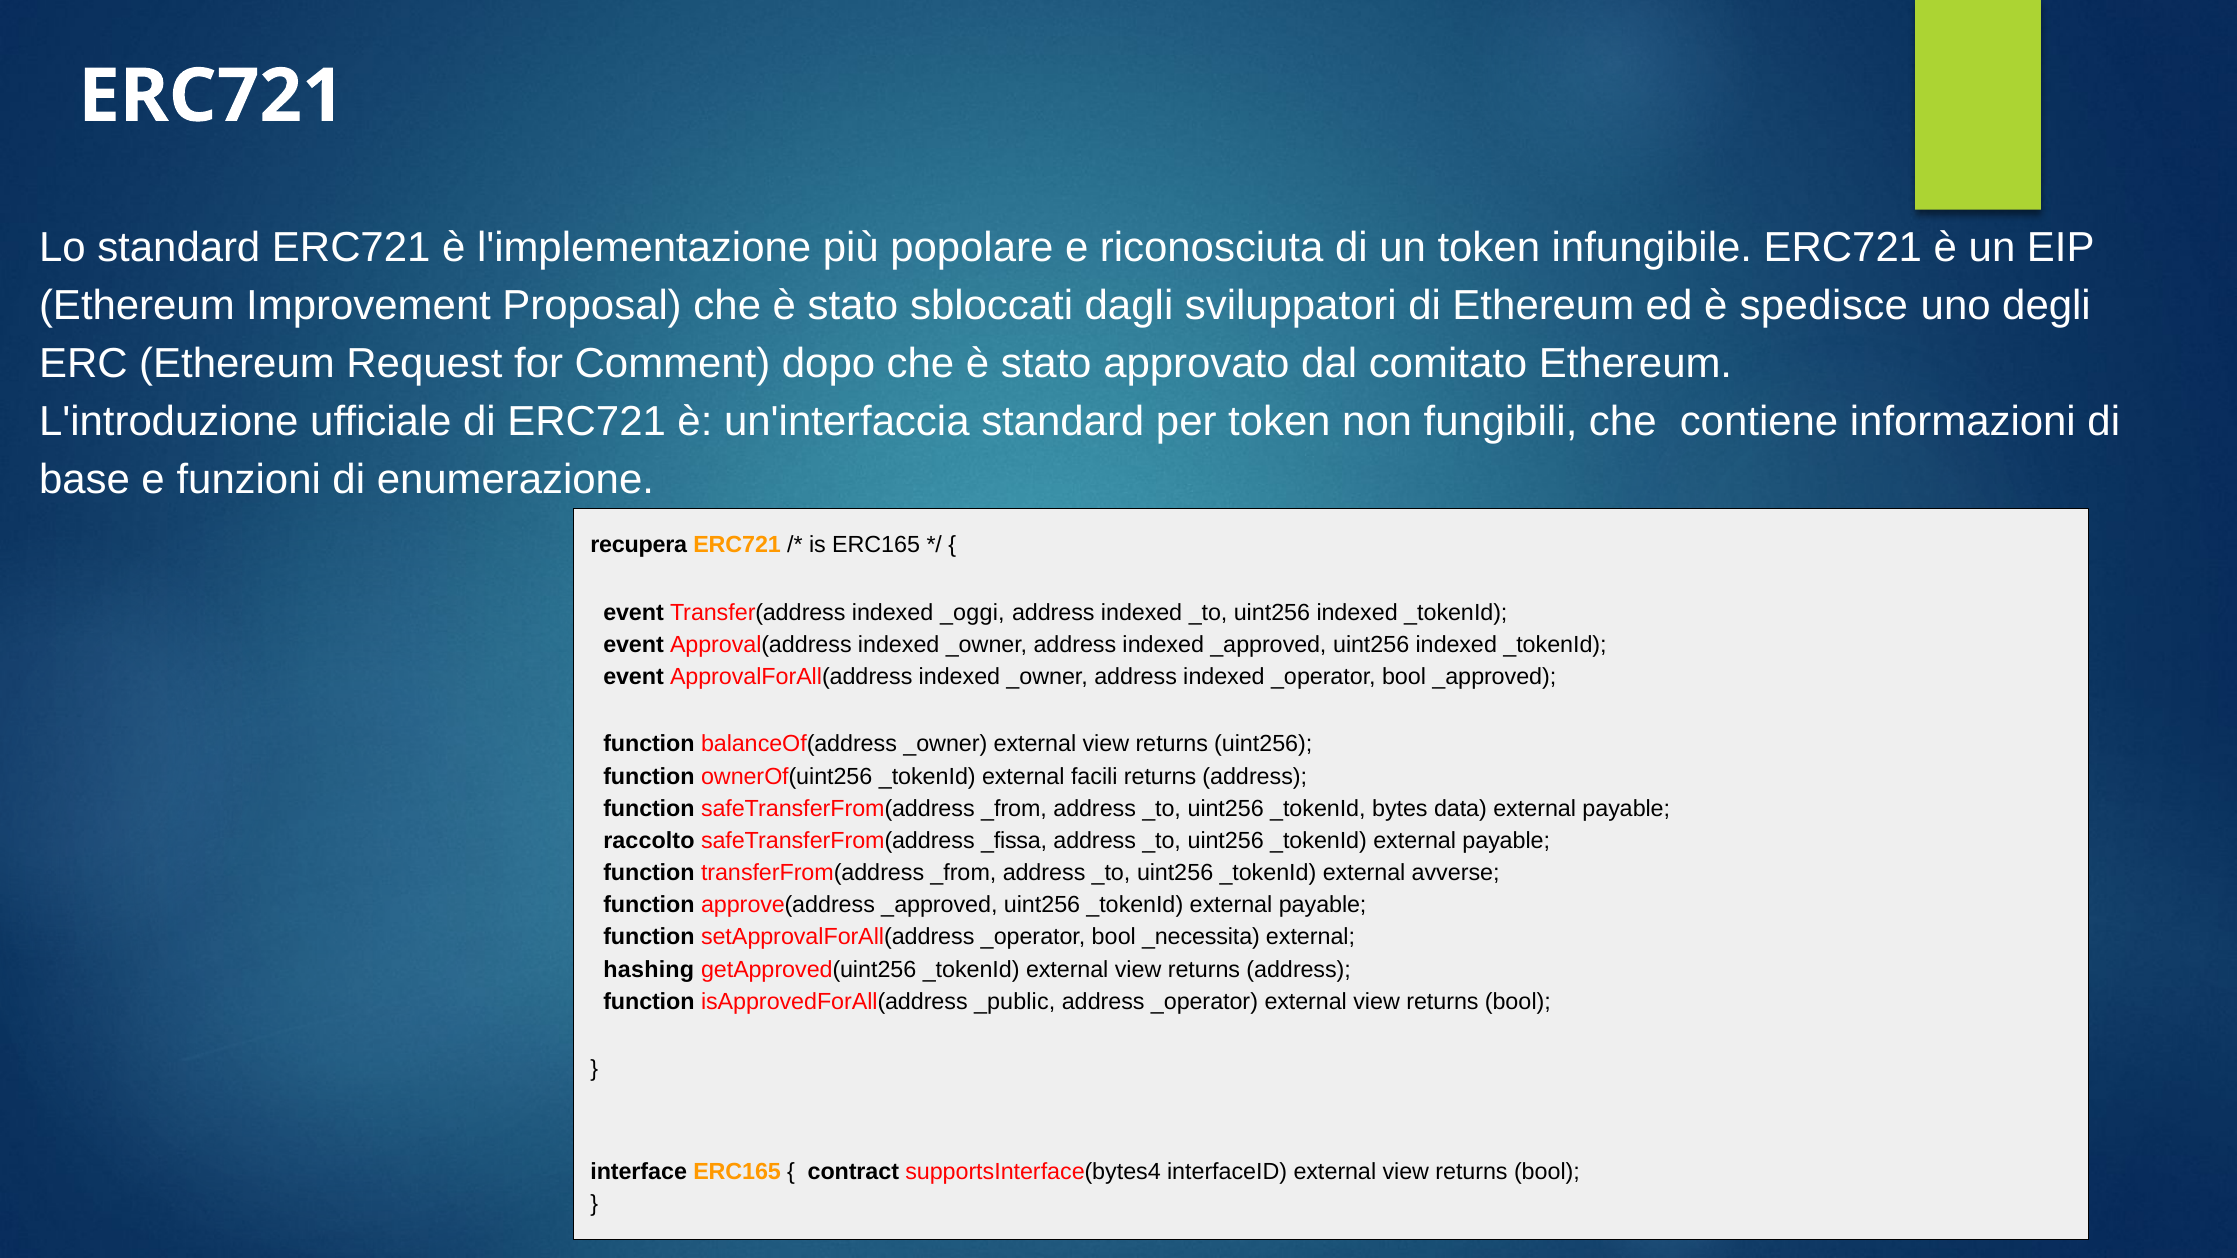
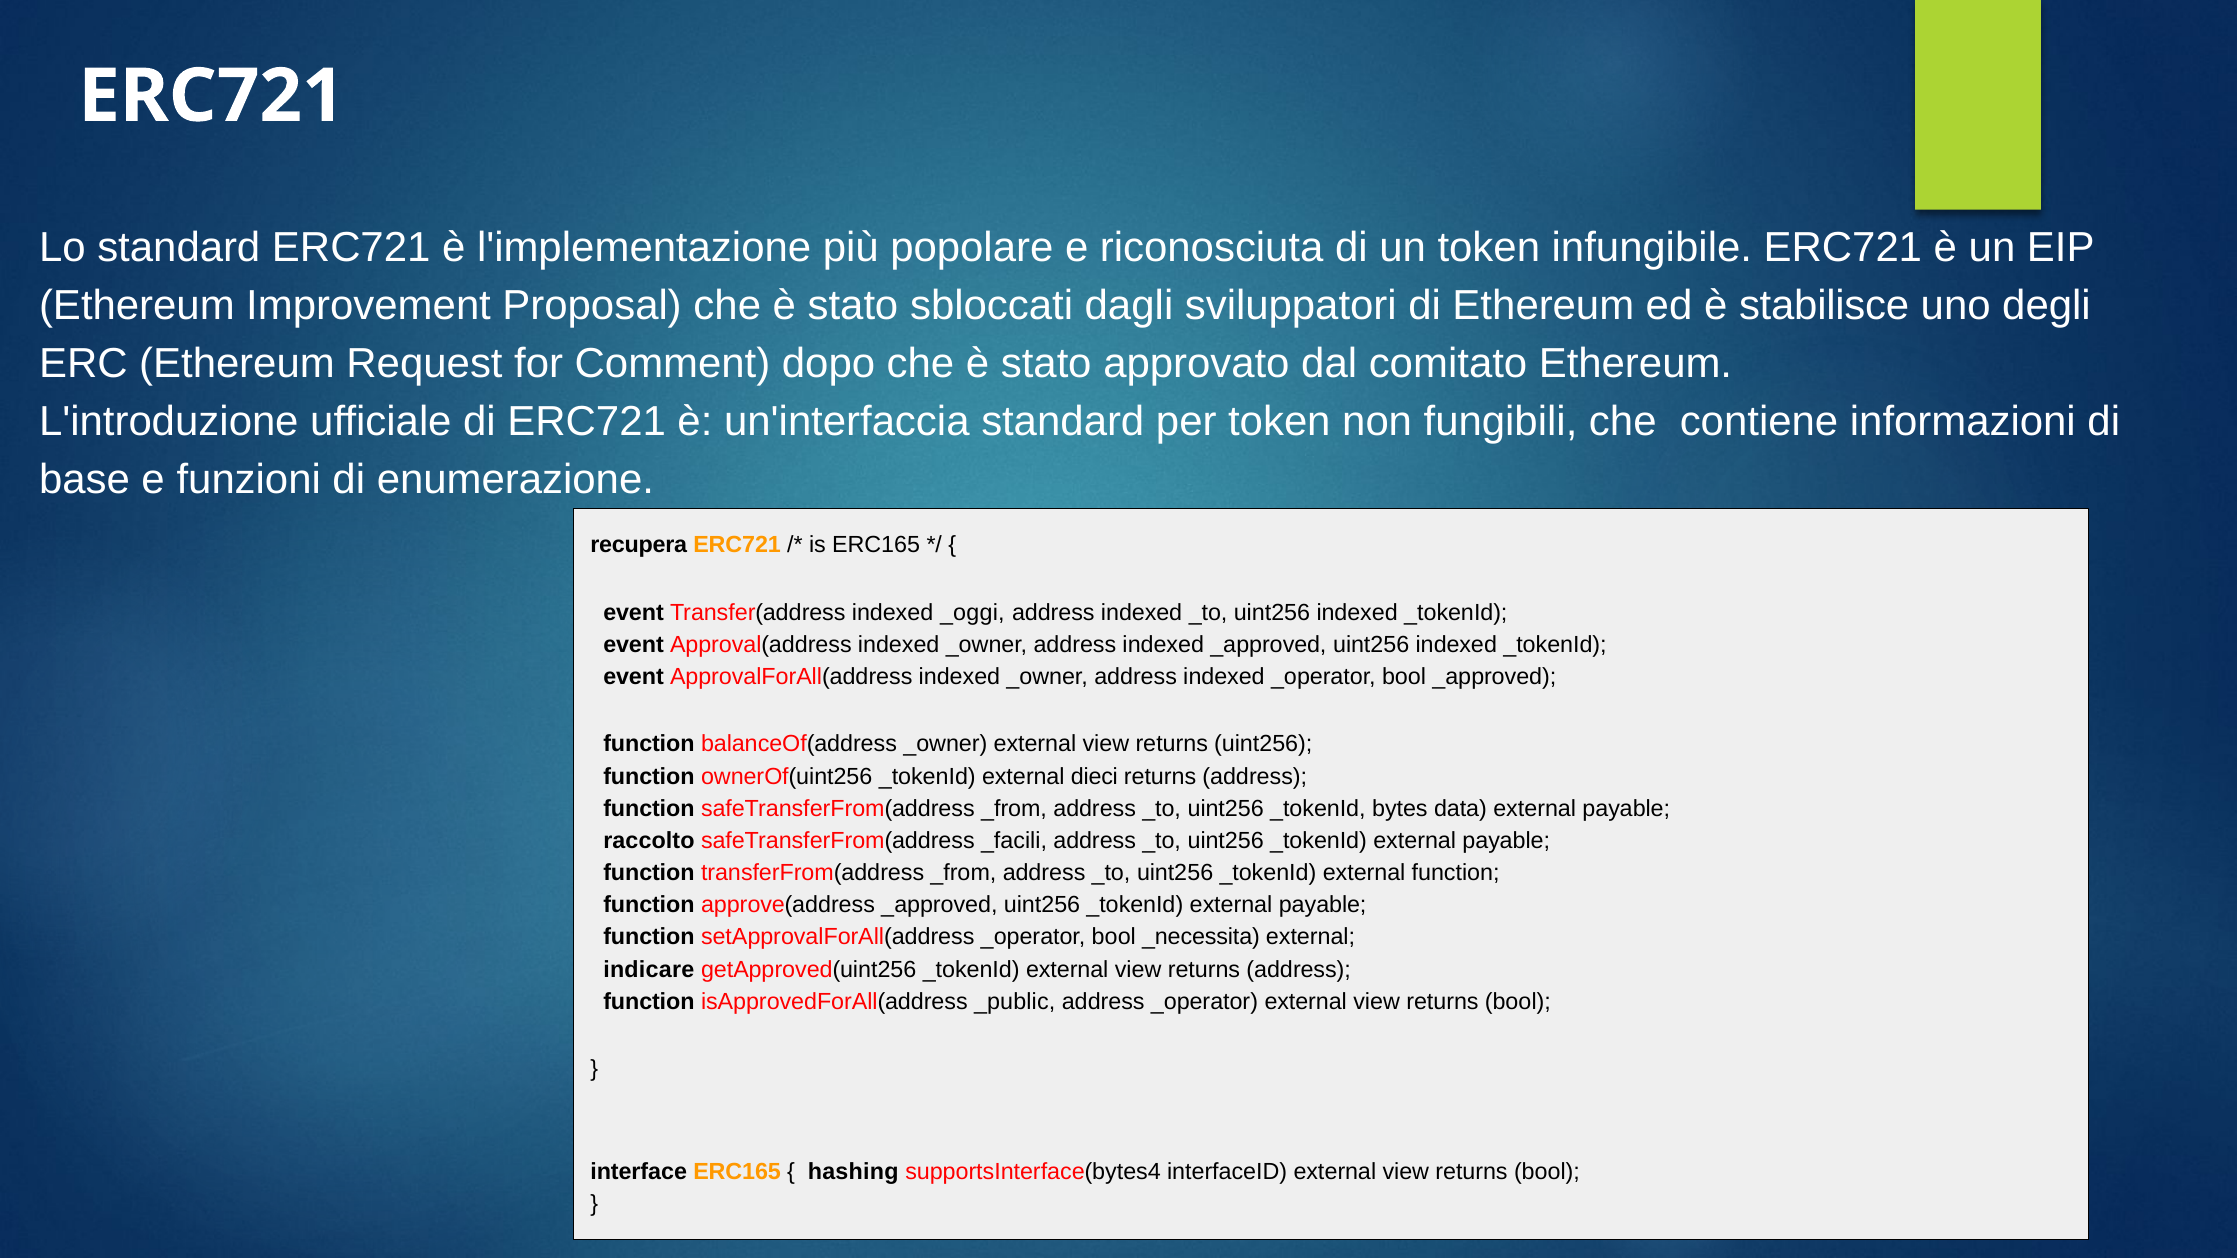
spedisce: spedisce -> stabilisce
facili: facili -> dieci
_fissa: _fissa -> _facili
external avverse: avverse -> function
hashing: hashing -> indicare
contract: contract -> hashing
